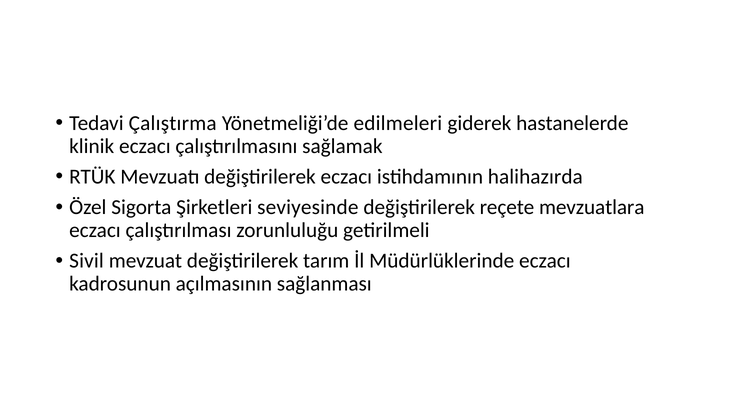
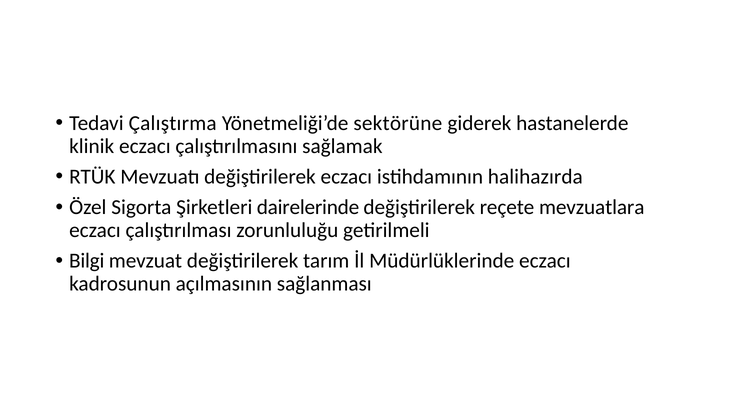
edilmeleri: edilmeleri -> sektörüne
seviyesinde: seviyesinde -> dairelerinde
Sivil: Sivil -> Bilgi
